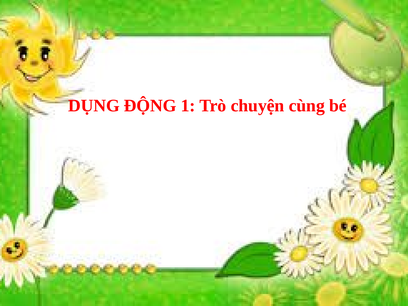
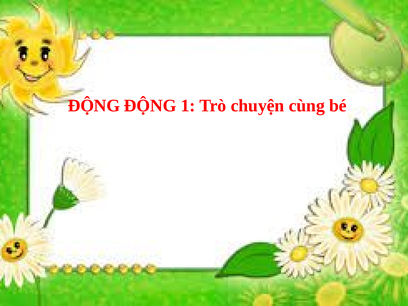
DỤNG at (94, 106): DỤNG -> ĐỘNG
